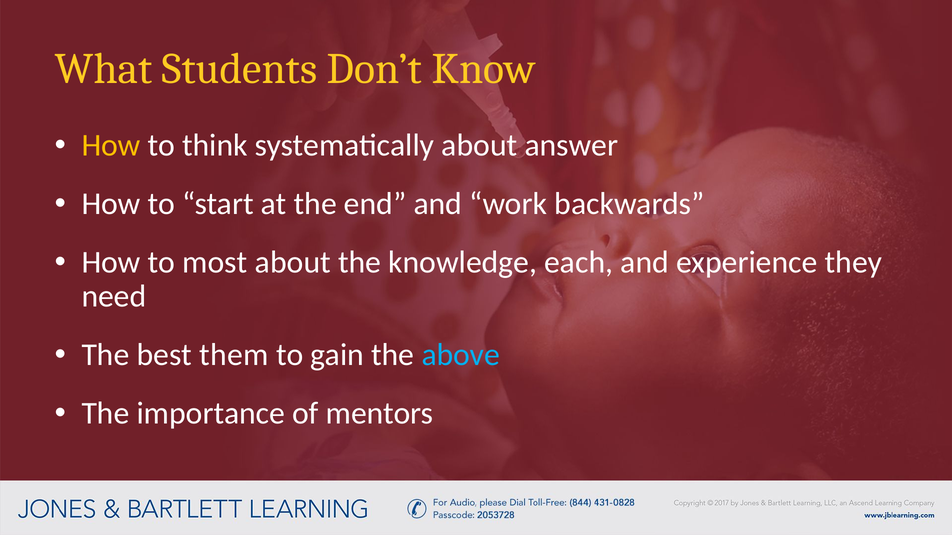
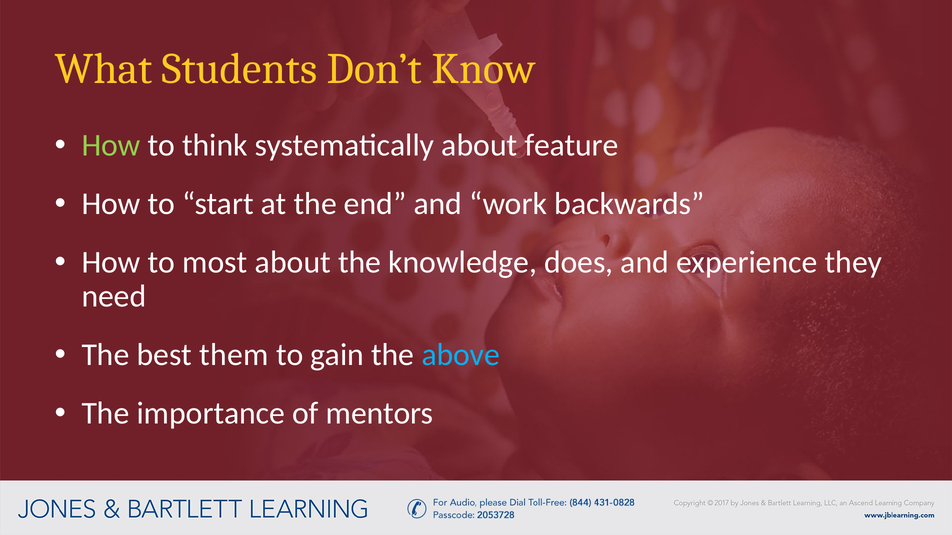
How at (111, 145) colour: yellow -> light green
answer: answer -> feature
each: each -> does
